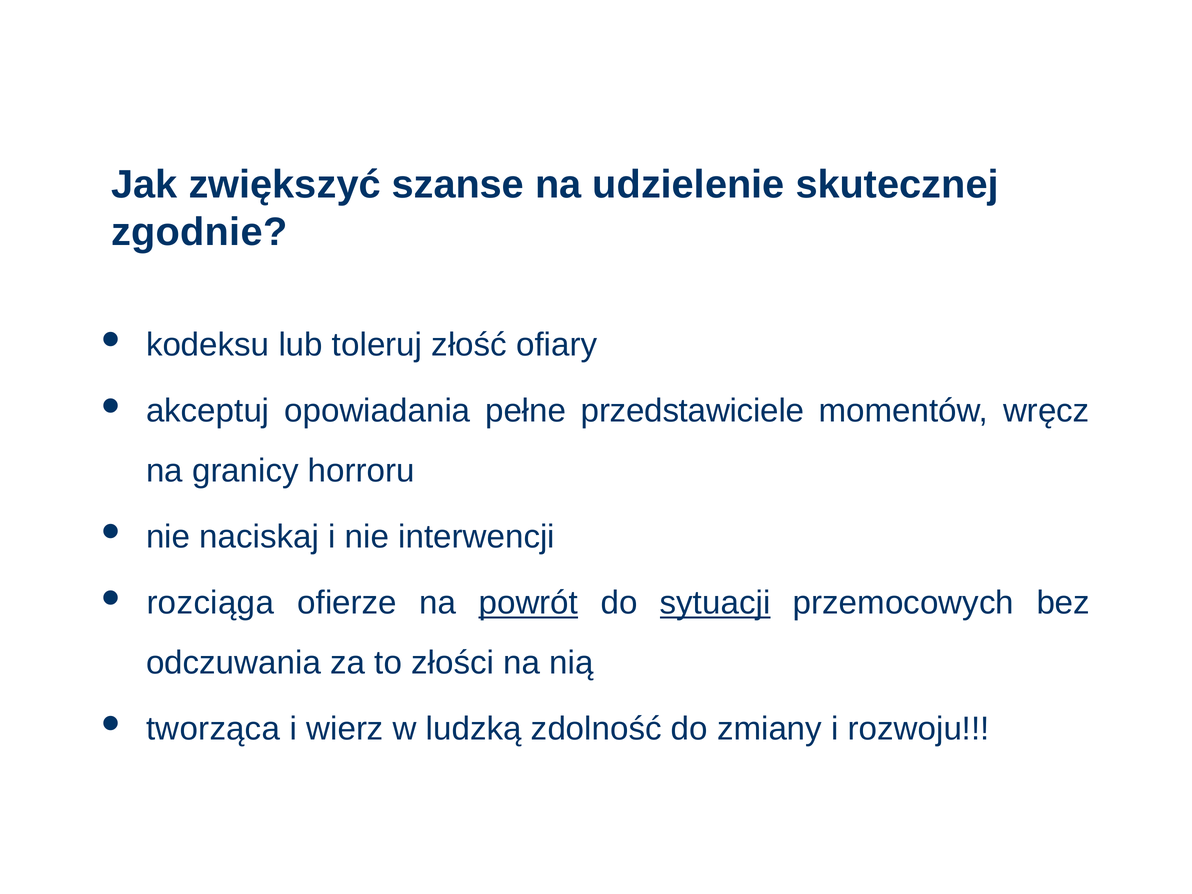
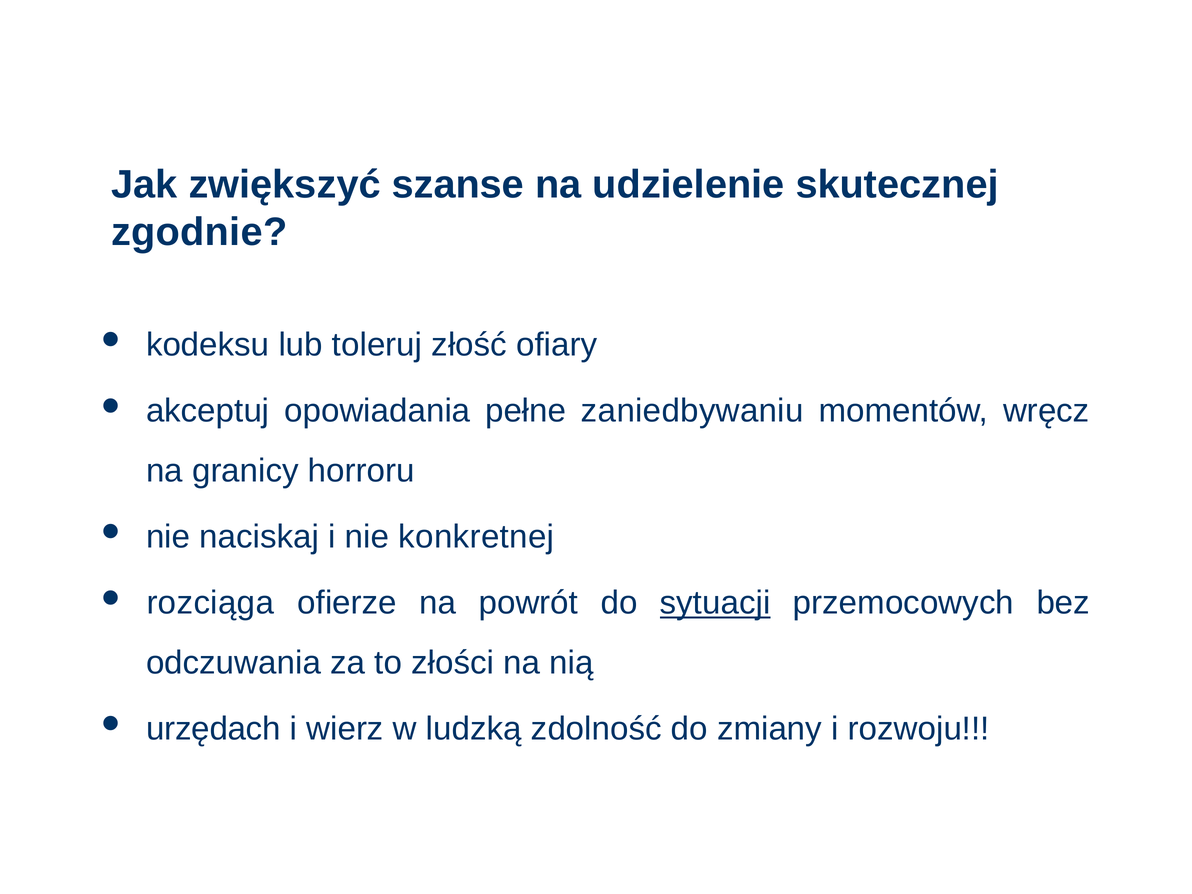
przedstawiciele: przedstawiciele -> zaniedbywaniu
interwencji: interwencji -> konkretnej
powrót underline: present -> none
tworząca: tworząca -> urzędach
